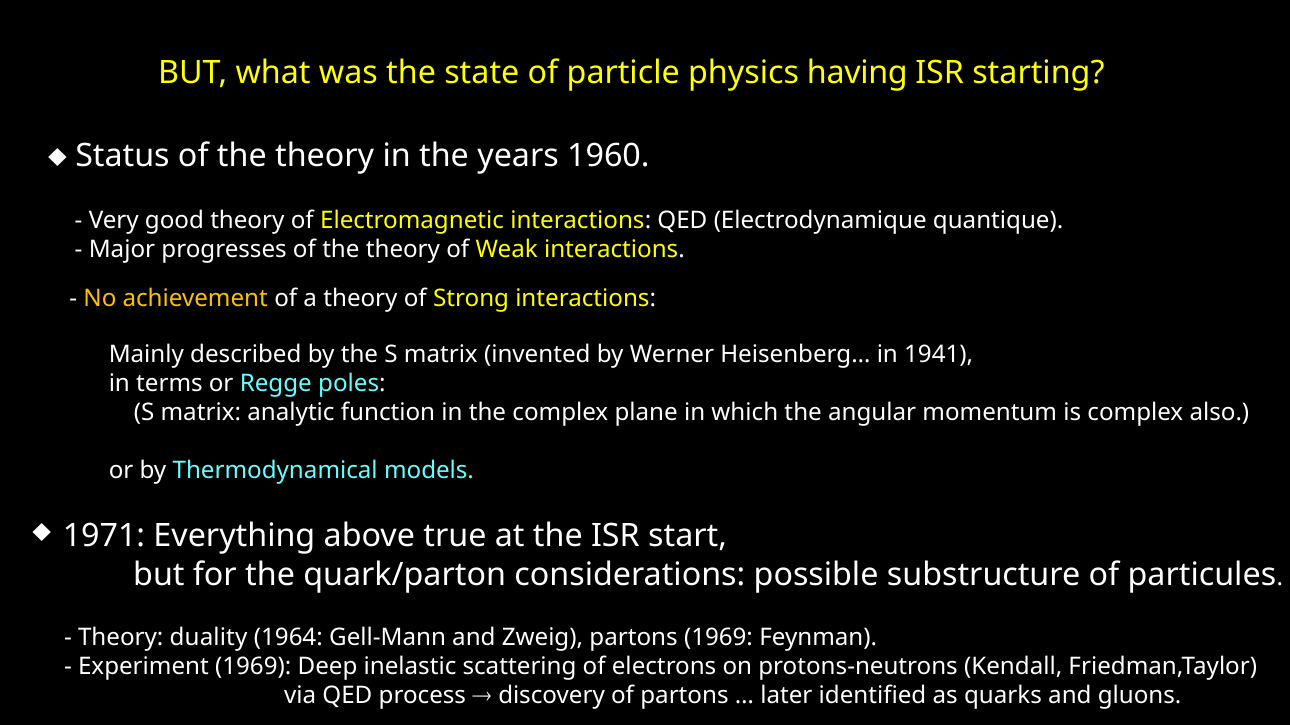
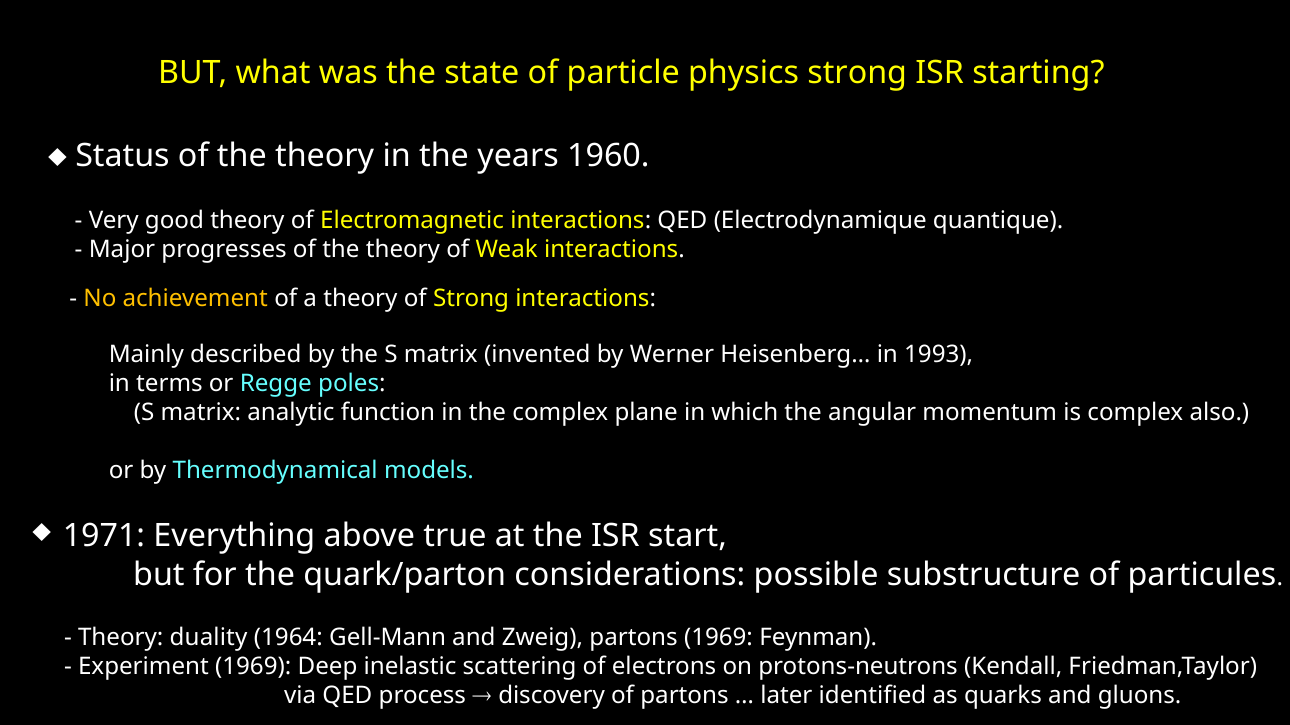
physics having: having -> strong
1941: 1941 -> 1993
